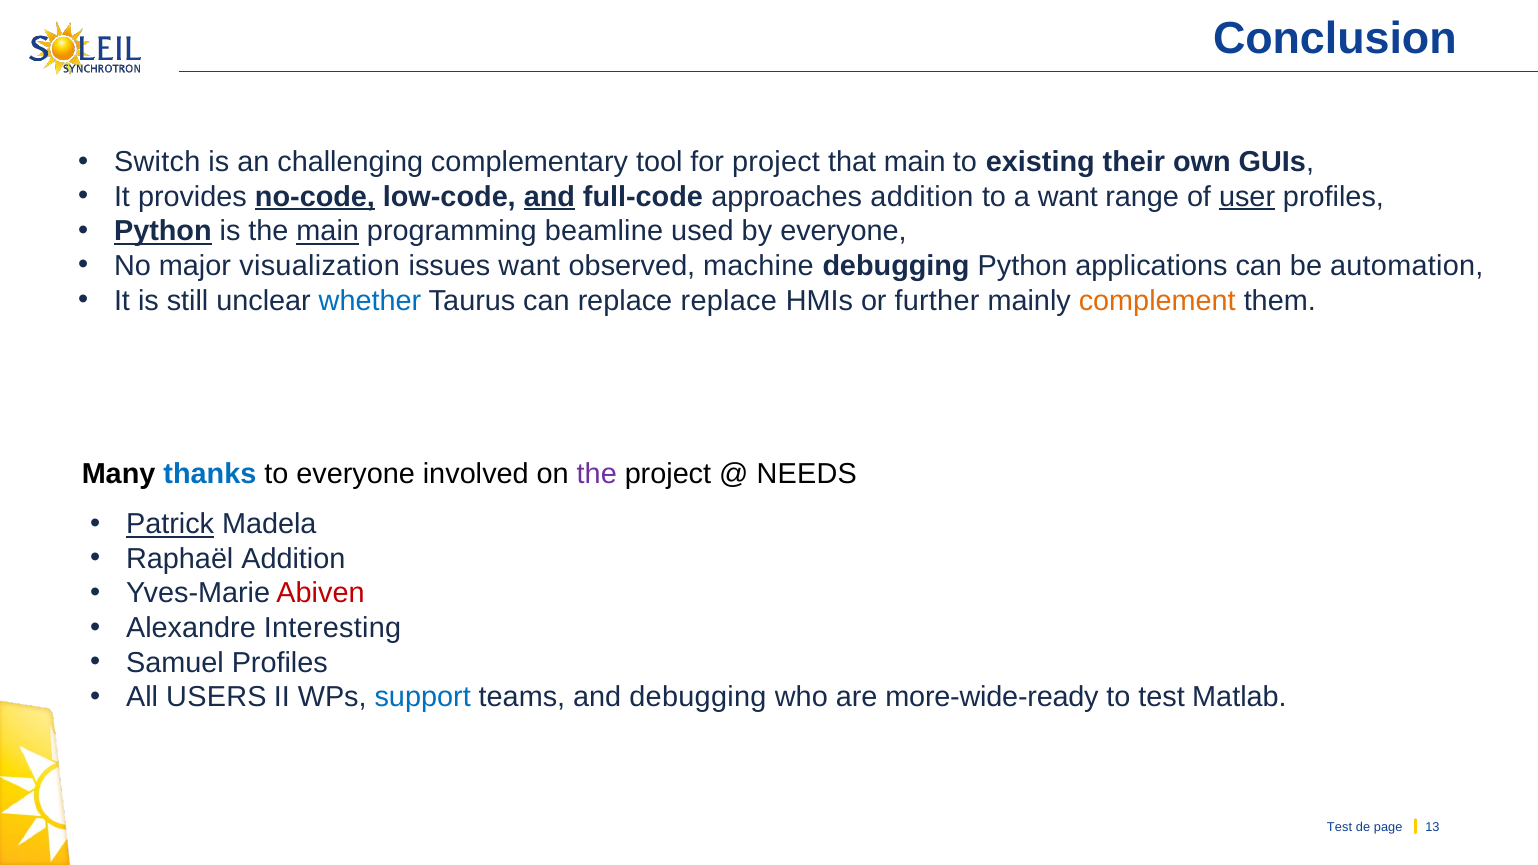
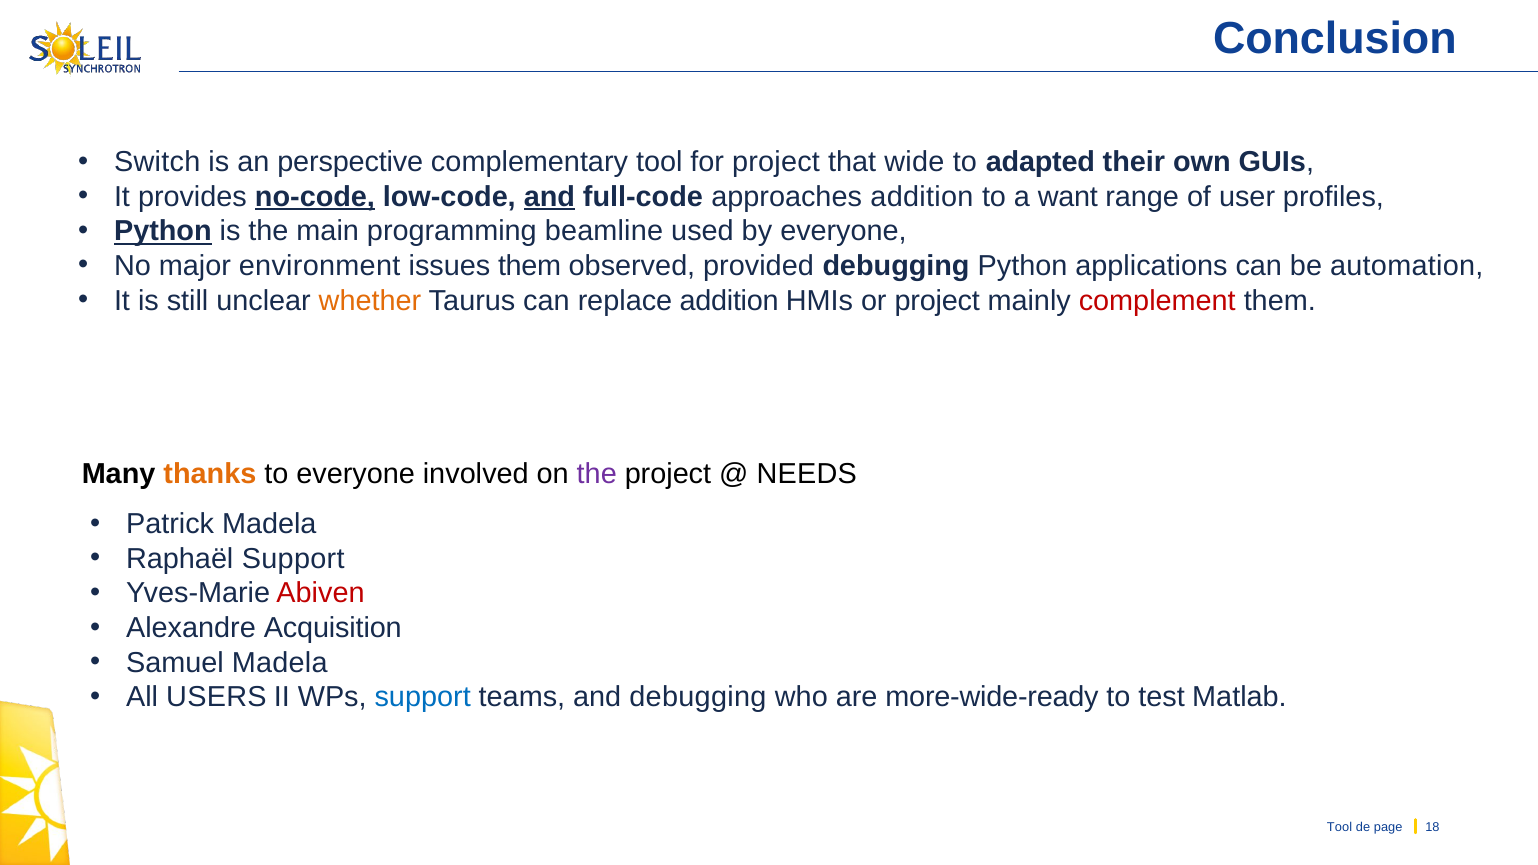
challenging: challenging -> perspective
that main: main -> wide
existing: existing -> adapted
user underline: present -> none
main at (328, 231) underline: present -> none
visualization: visualization -> environment
issues want: want -> them
machine: machine -> provided
whether colour: blue -> orange
replace replace: replace -> addition
or further: further -> project
complement colour: orange -> red
thanks colour: blue -> orange
Patrick underline: present -> none
Raphaël Addition: Addition -> Support
Interesting: Interesting -> Acquisition
Samuel Profiles: Profiles -> Madela
Test at (1340, 827): Test -> Tool
13: 13 -> 18
